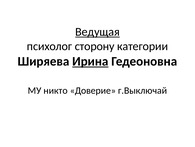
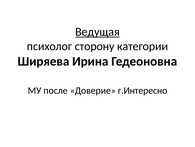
Ирина underline: present -> none
никто: никто -> после
г.Выключай: г.Выключай -> г.Интересно
